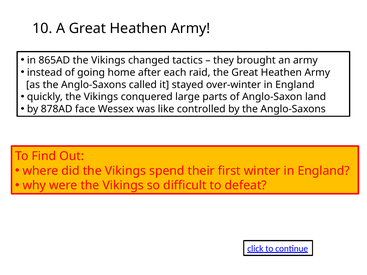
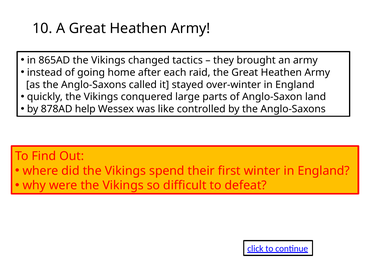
face: face -> help
